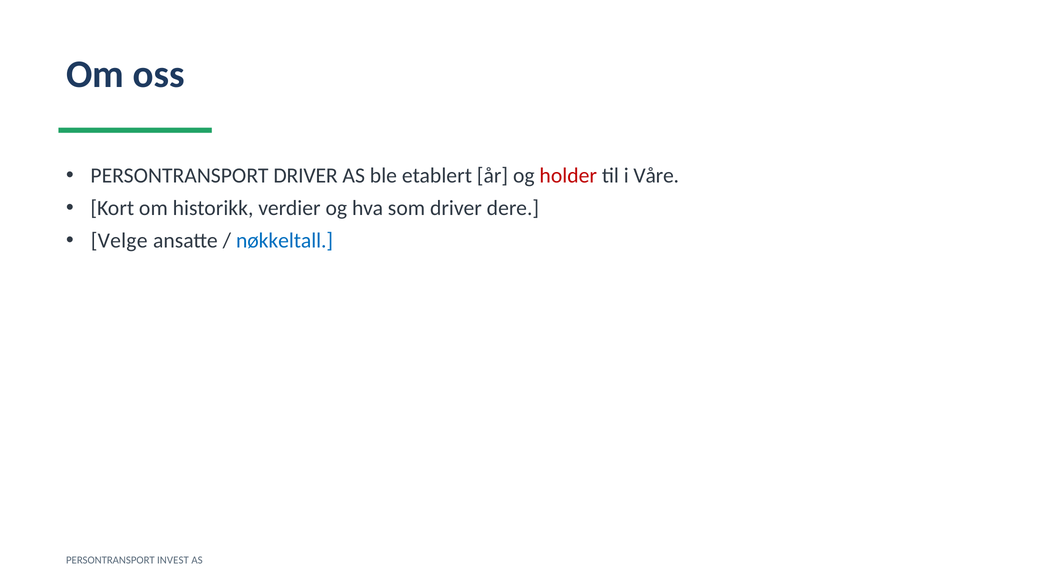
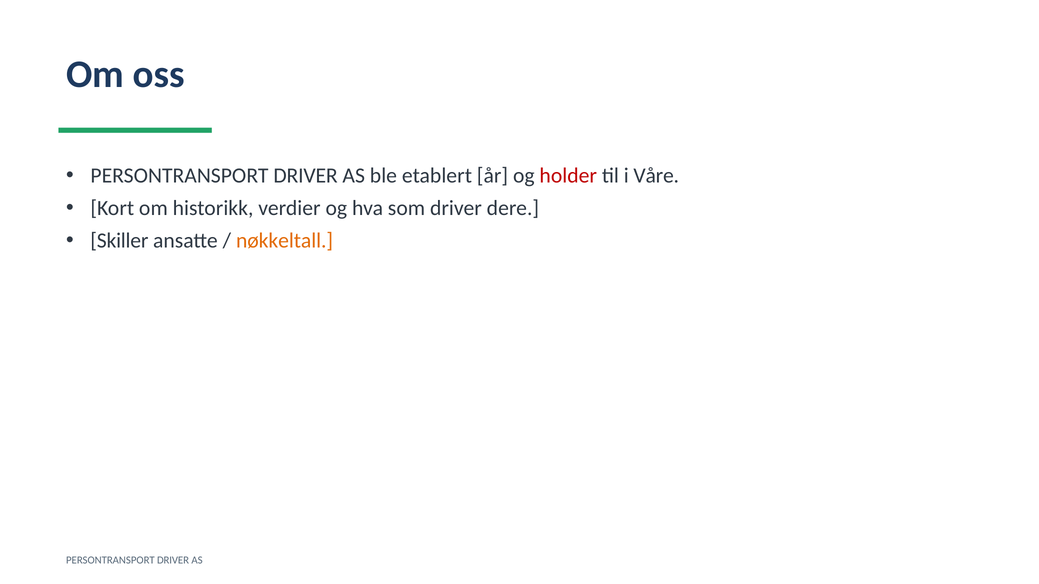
Velge: Velge -> Skiller
nøkkeltall colour: blue -> orange
INVEST at (173, 561): INVEST -> DRIVER
